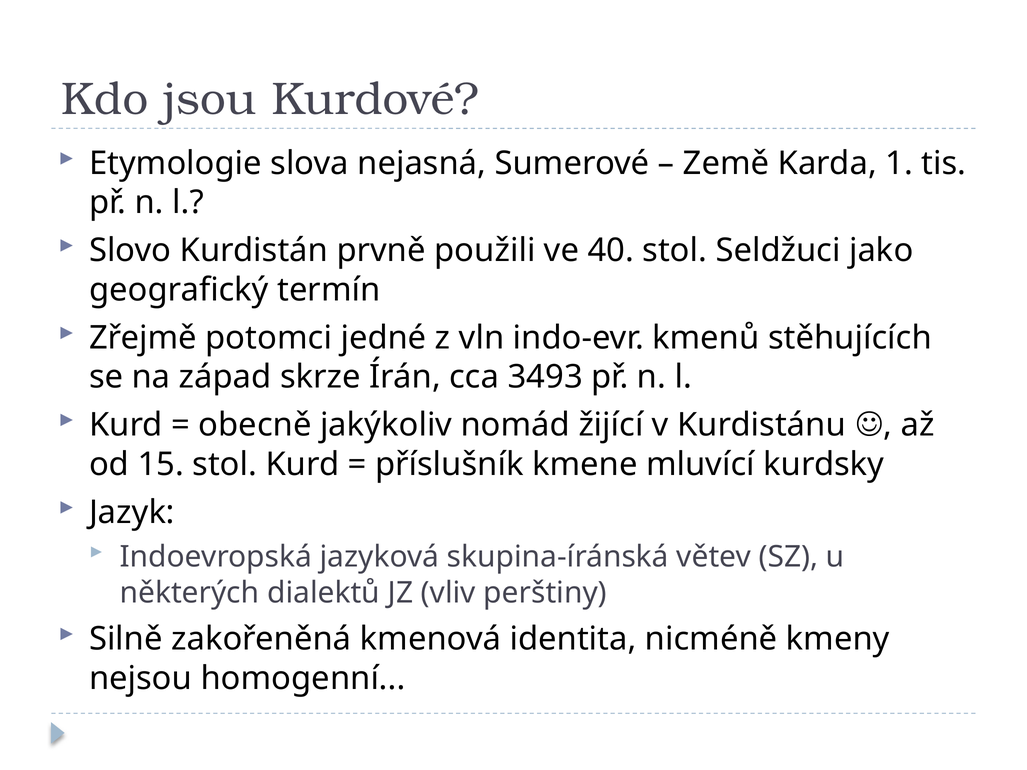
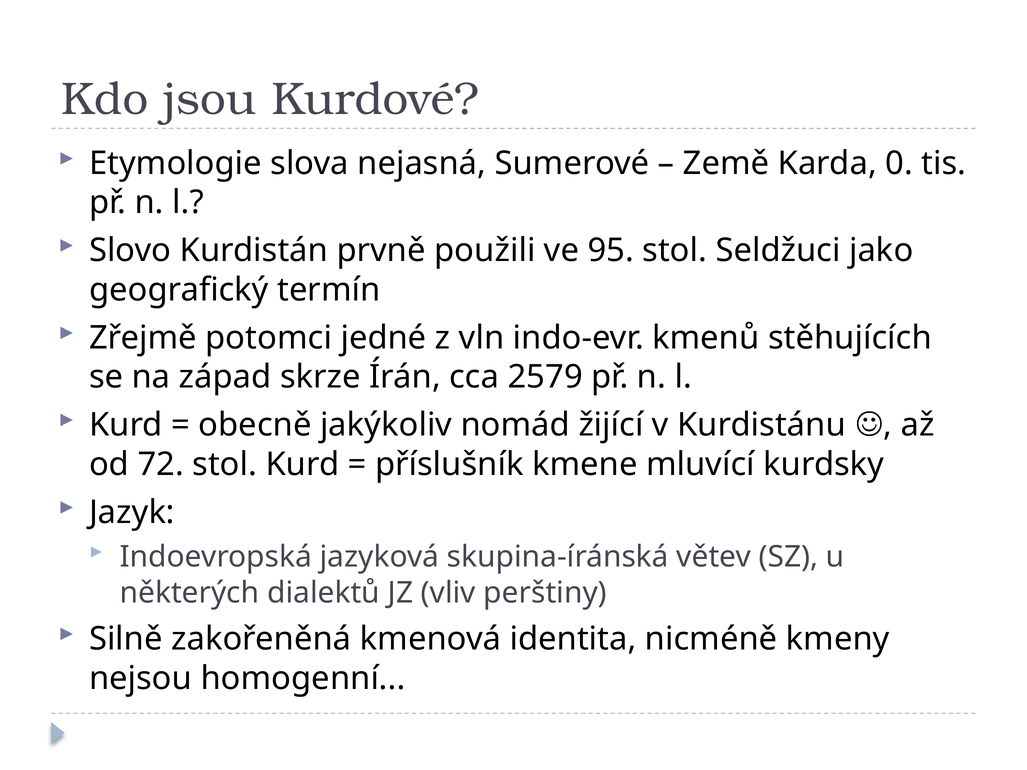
1: 1 -> 0
40: 40 -> 95
3493: 3493 -> 2579
15: 15 -> 72
